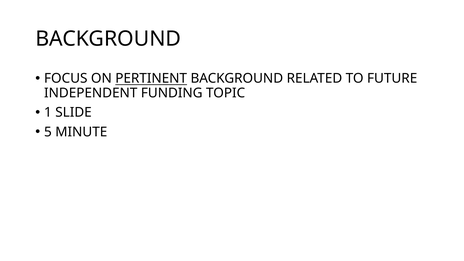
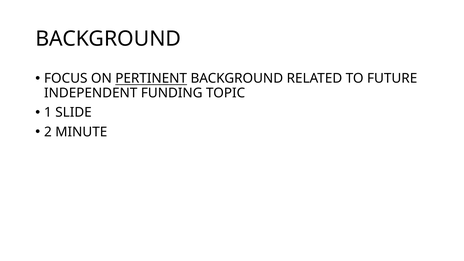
5: 5 -> 2
